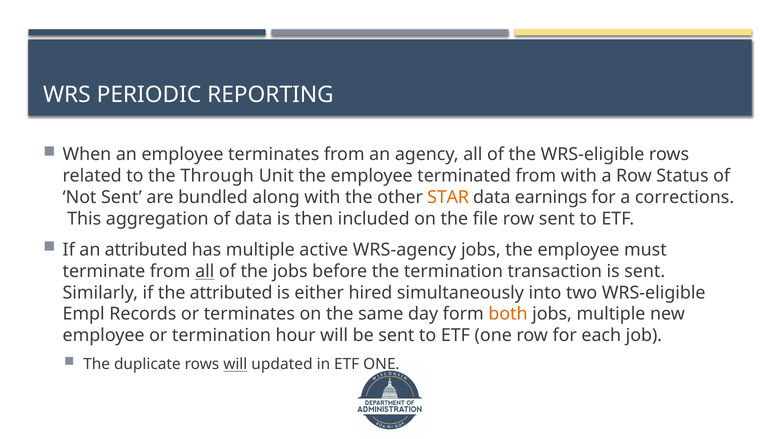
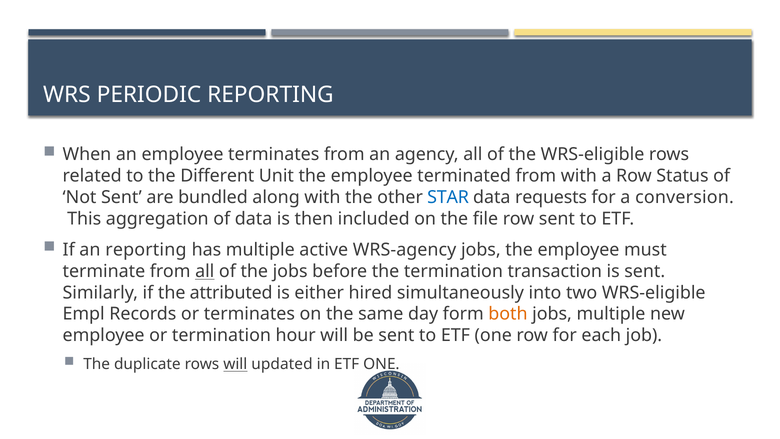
Through: Through -> Different
STAR colour: orange -> blue
earnings: earnings -> requests
corrections: corrections -> conversion
an attributed: attributed -> reporting
